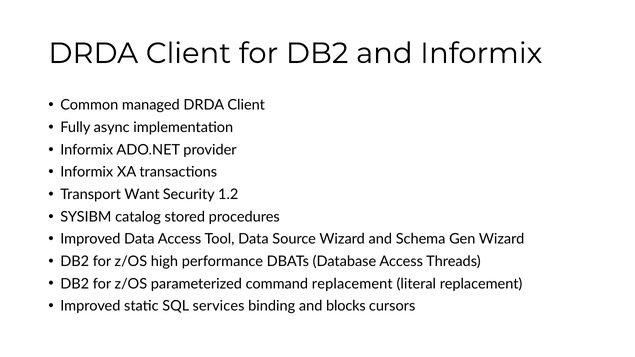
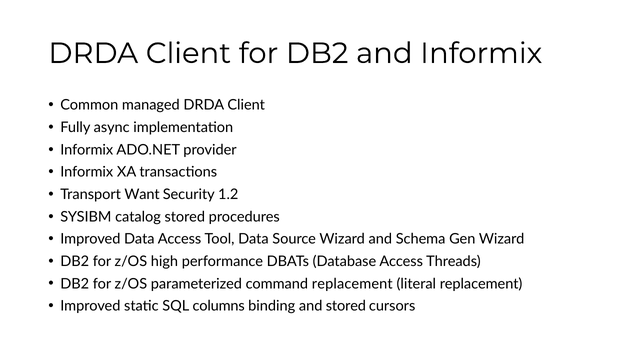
services: services -> columns
and blocks: blocks -> stored
